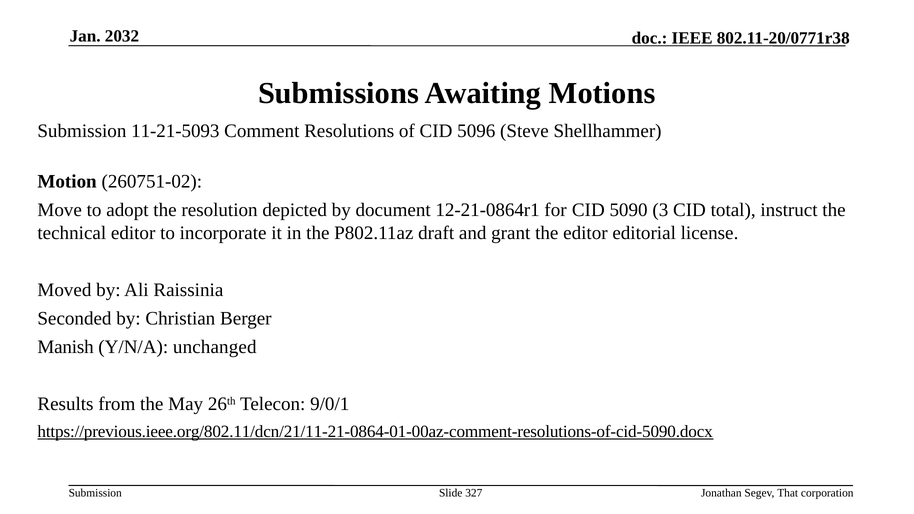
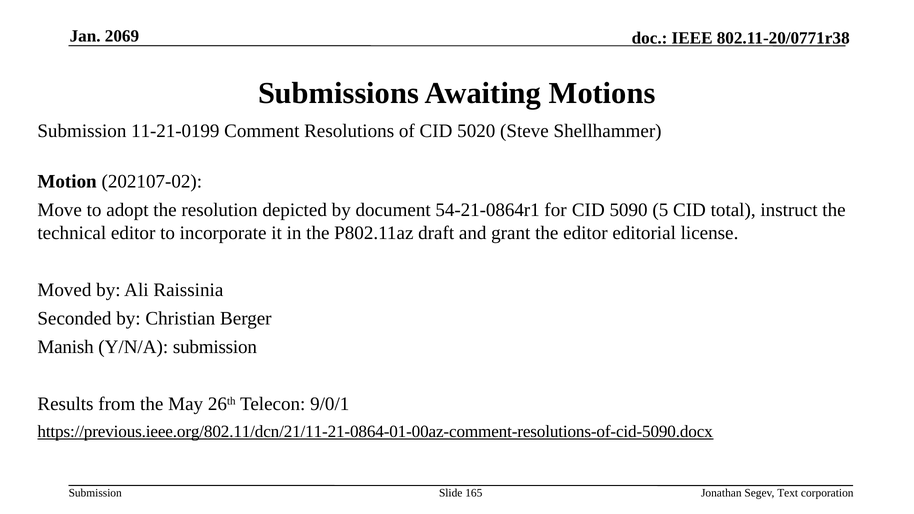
2032: 2032 -> 2069
11-21-5093: 11-21-5093 -> 11-21-0199
5096: 5096 -> 5020
260751-02: 260751-02 -> 202107-02
12-21-0864r1: 12-21-0864r1 -> 54-21-0864r1
3: 3 -> 5
Y/N/A unchanged: unchanged -> submission
327: 327 -> 165
That: That -> Text
